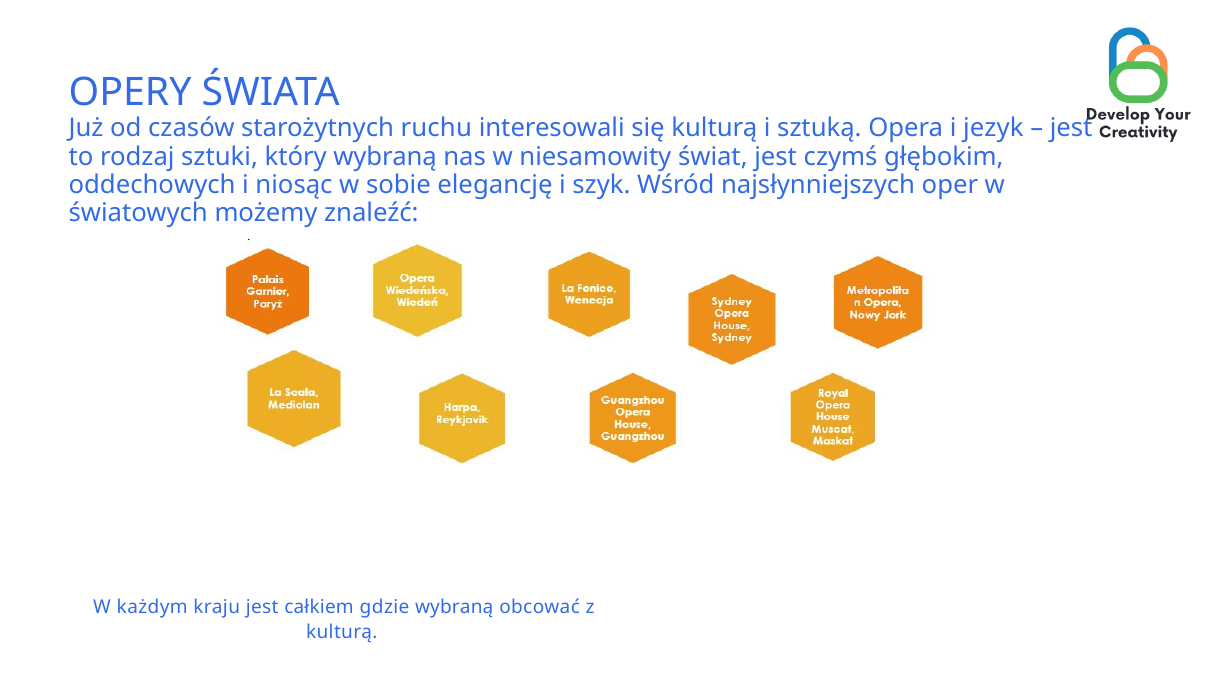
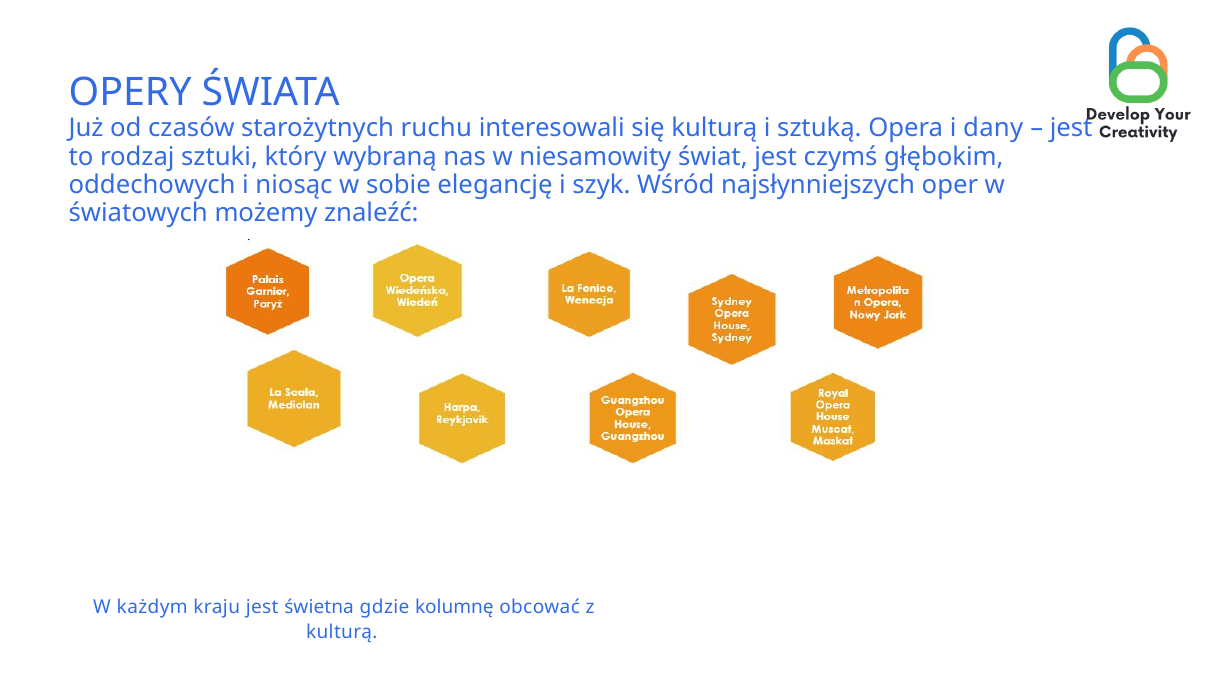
jezyk: jezyk -> dany
całkiem: całkiem -> świetna
gdzie wybraną: wybraną -> kolumnę
